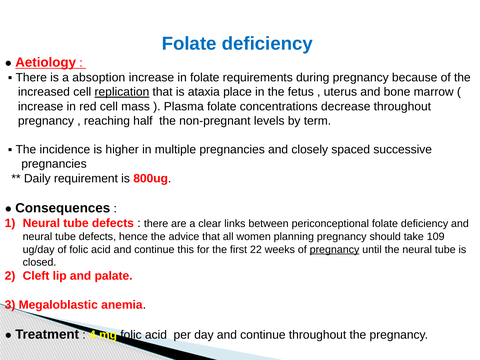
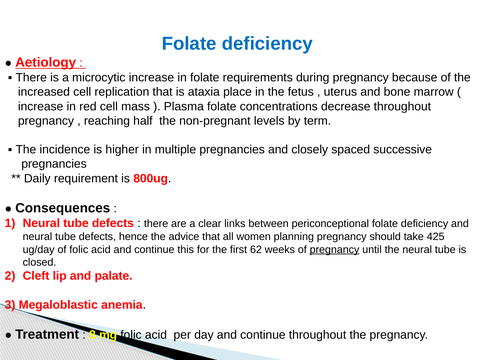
absoption: absoption -> microcytic
replication underline: present -> none
109: 109 -> 425
22: 22 -> 62
4: 4 -> 8
